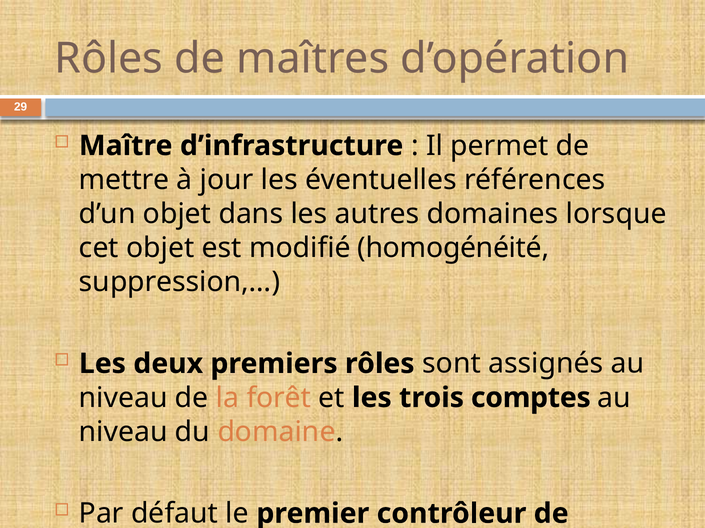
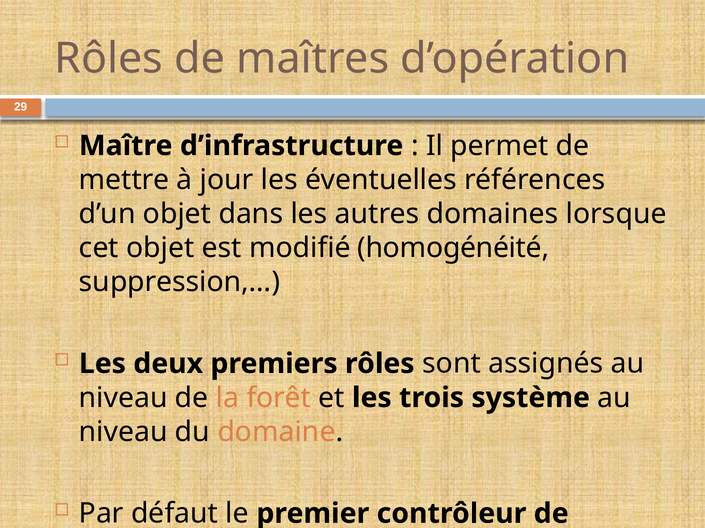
comptes: comptes -> système
